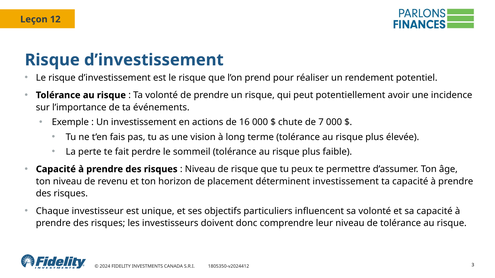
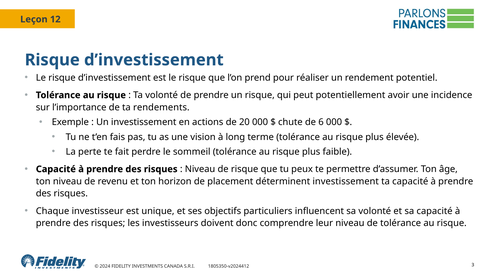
événements: événements -> rendements
16: 16 -> 20
7: 7 -> 6
